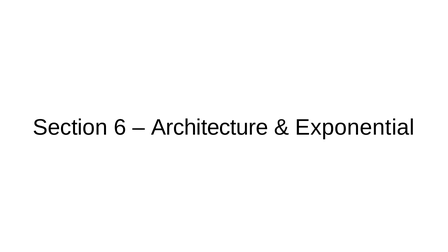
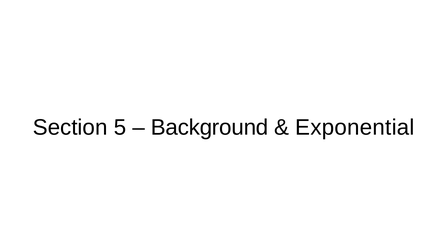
6: 6 -> 5
Architecture: Architecture -> Background
